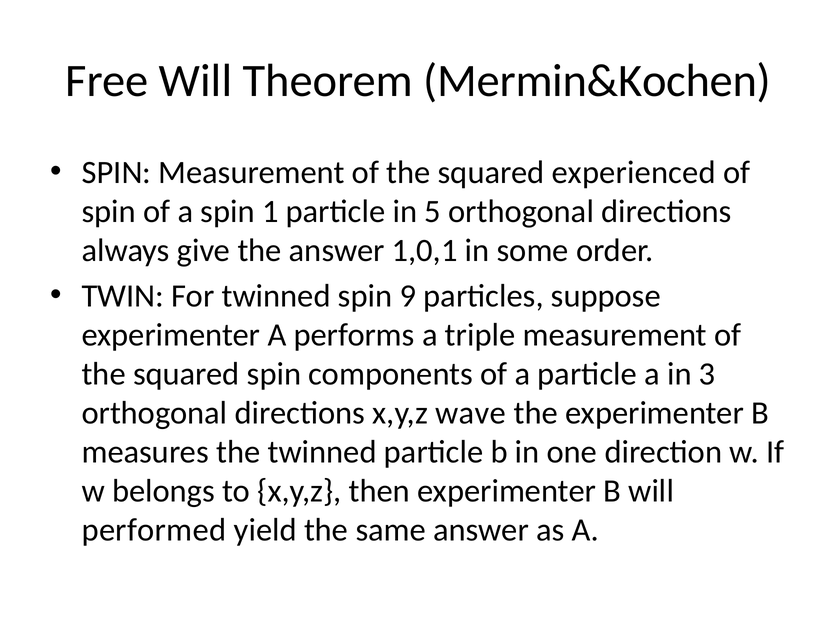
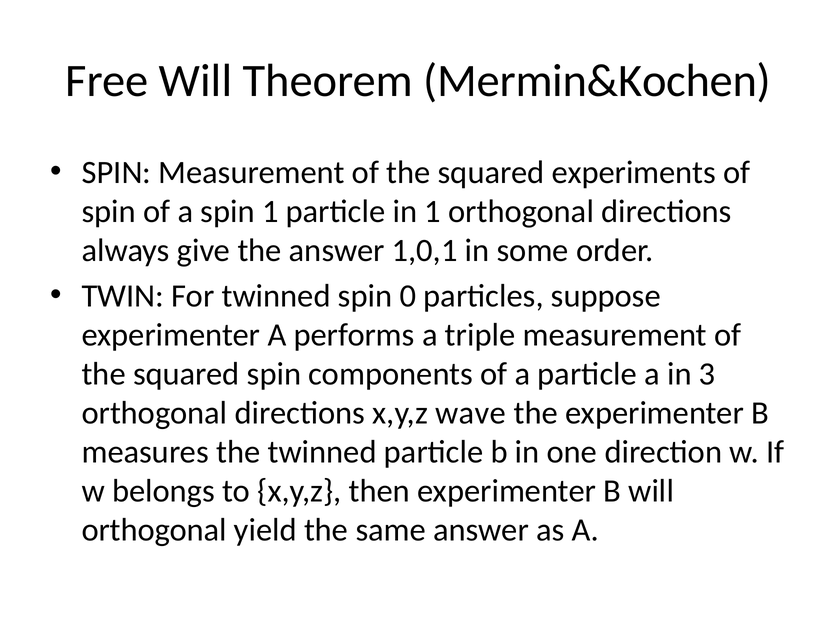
experienced: experienced -> experiments
in 5: 5 -> 1
9: 9 -> 0
performed at (154, 530): performed -> orthogonal
